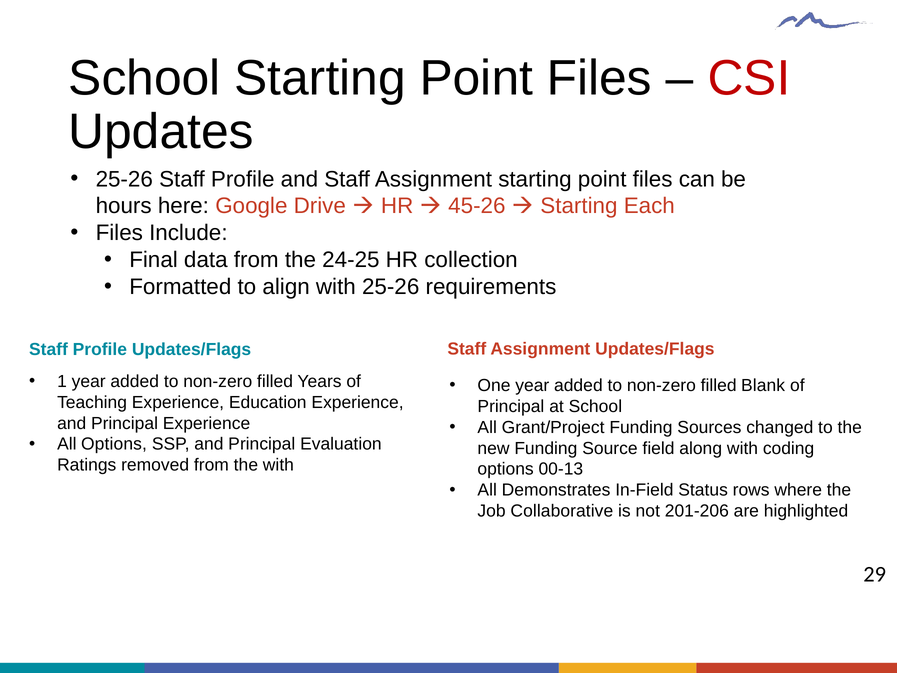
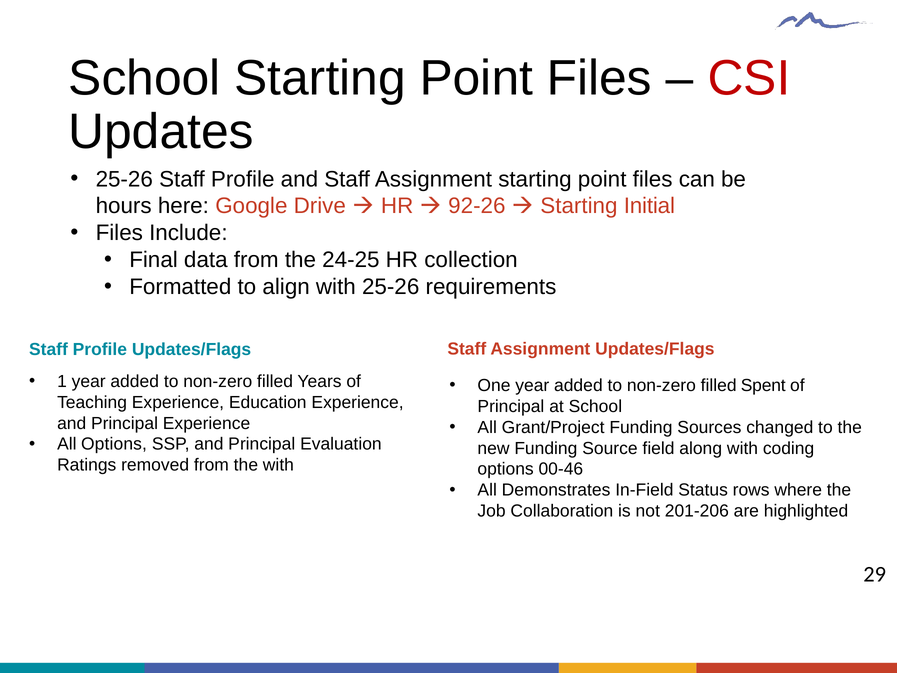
45-26: 45-26 -> 92-26
Each: Each -> Initial
Blank: Blank -> Spent
00-13: 00-13 -> 00-46
Collaborative: Collaborative -> Collaboration
